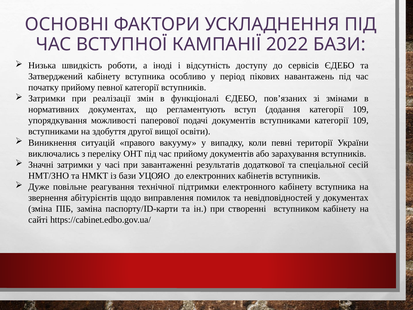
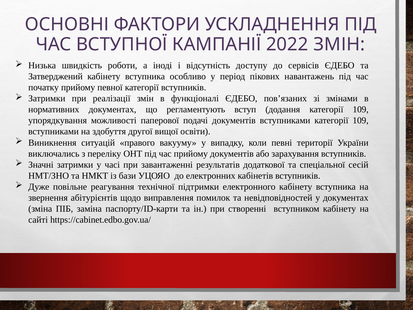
2022 БАЗИ: БАЗИ -> ЗМІН
